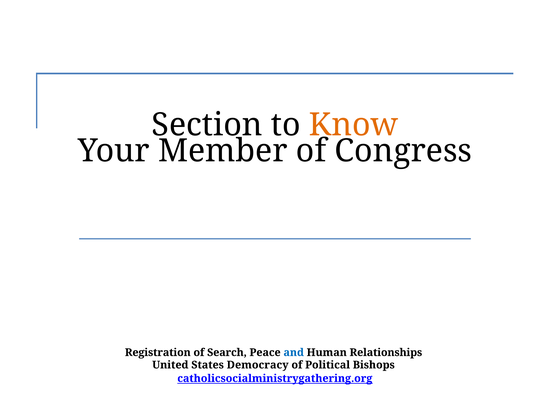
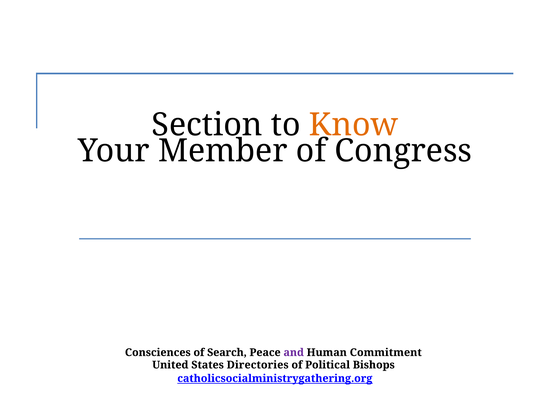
Registration: Registration -> Consciences
and colour: blue -> purple
Relationships: Relationships -> Commitment
Democracy: Democracy -> Directories
